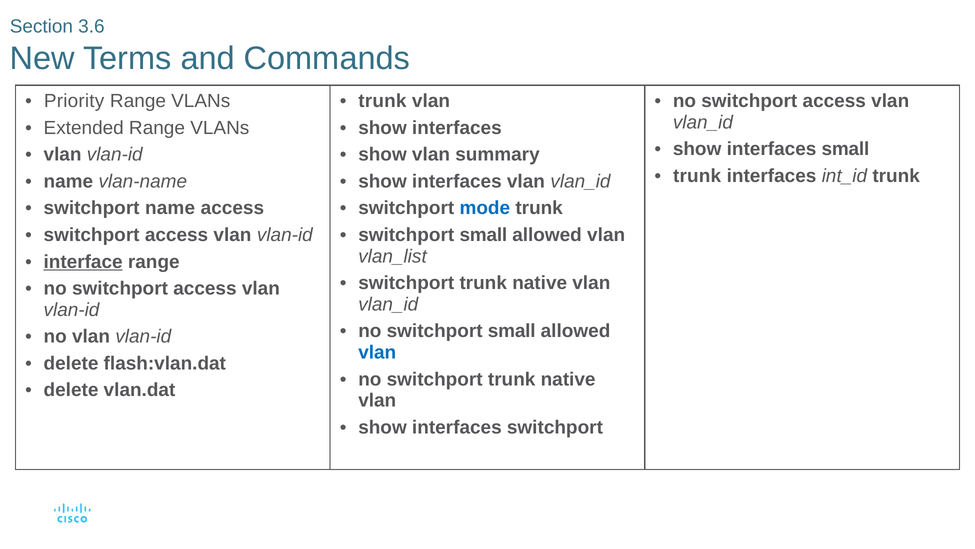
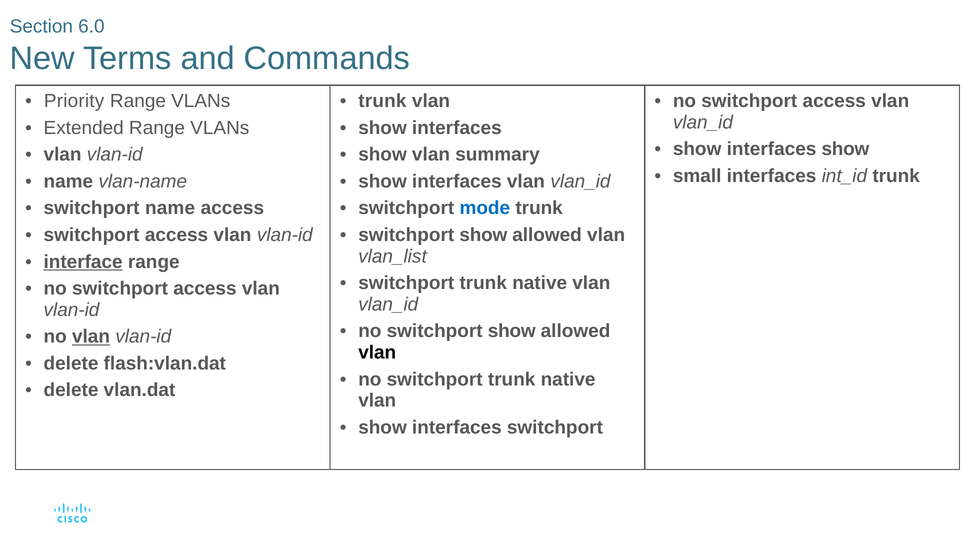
3.6: 3.6 -> 6.0
interfaces small: small -> show
trunk at (697, 176): trunk -> small
small at (483, 235): small -> show
no switchport small: small -> show
vlan at (91, 336) underline: none -> present
vlan at (377, 352) colour: blue -> black
